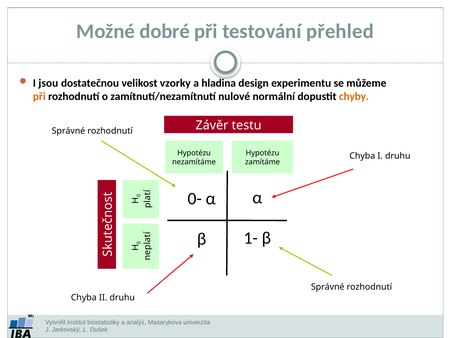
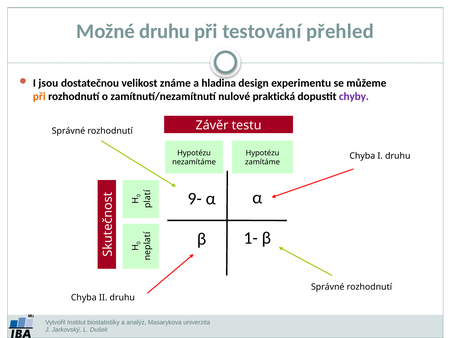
Možné dobré: dobré -> druhu
vzorky: vzorky -> známe
normální: normální -> praktická
chyby colour: orange -> purple
0-: 0- -> 9-
